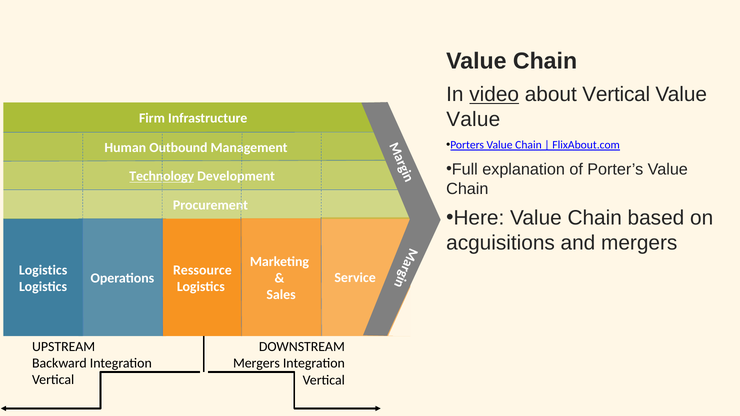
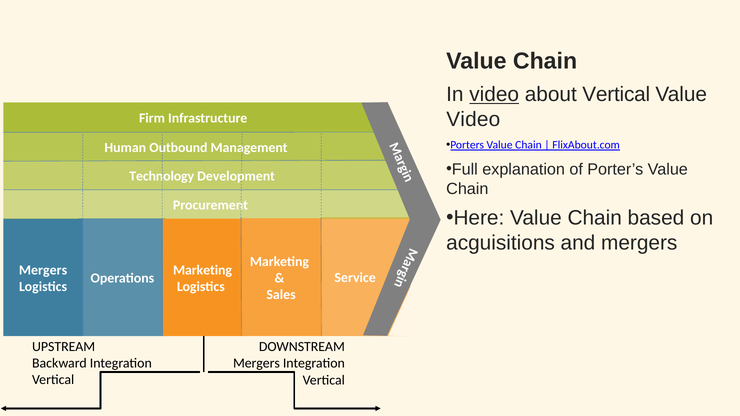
Value at (473, 119): Value -> Video
Technology underline: present -> none
Logistics at (43, 270): Logistics -> Mergers
Ressource at (202, 270): Ressource -> Marketing
